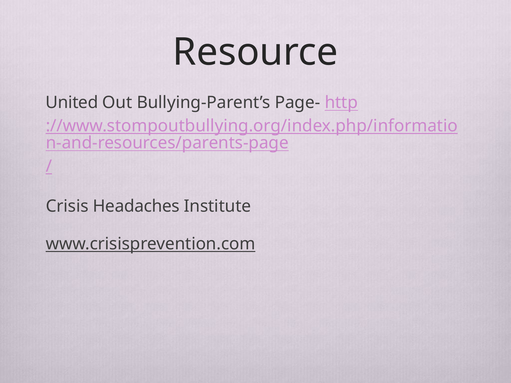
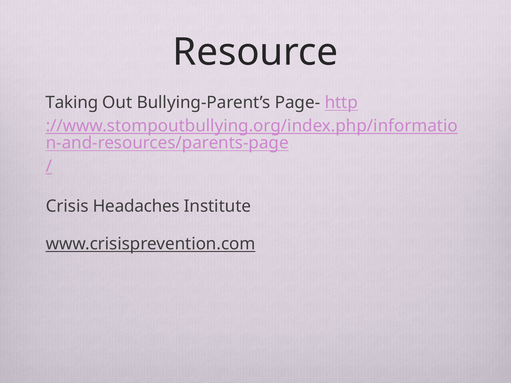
United: United -> Taking
